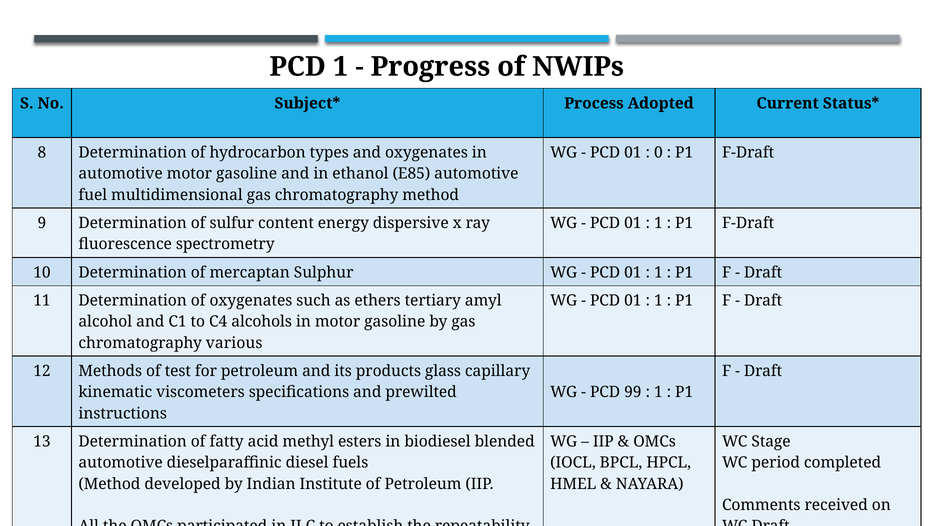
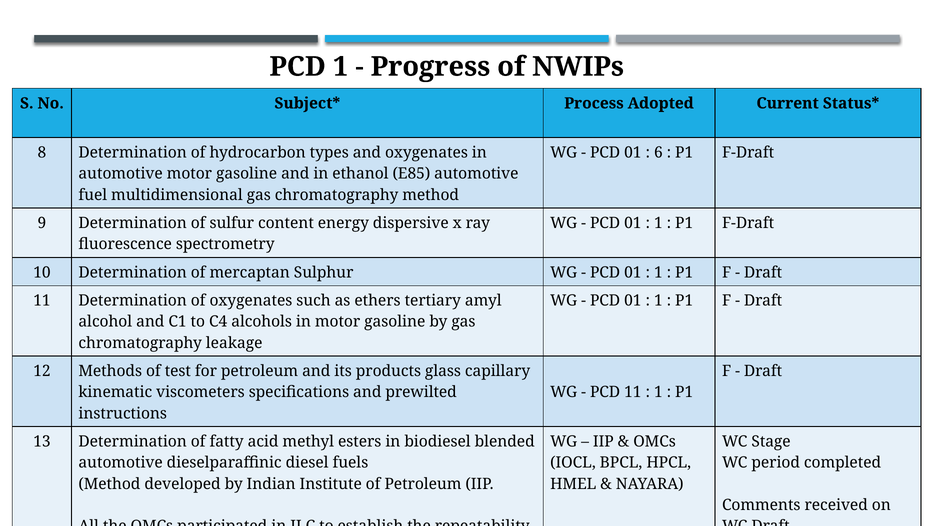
0: 0 -> 6
various: various -> leakage
PCD 99: 99 -> 11
